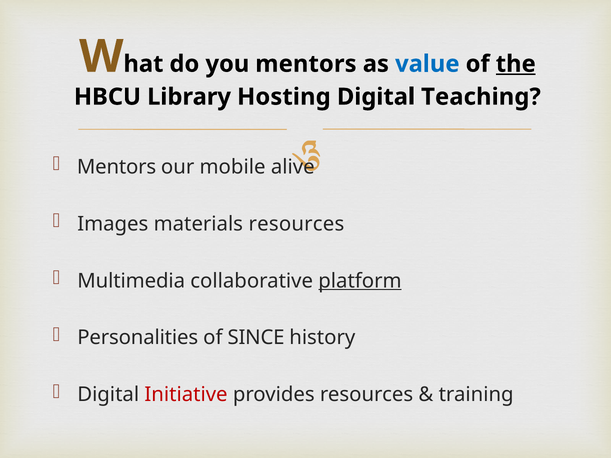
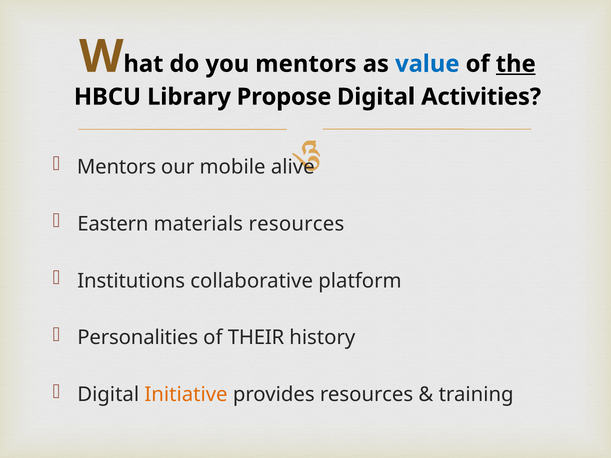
Hosting: Hosting -> Propose
Teaching: Teaching -> Activities
Images: Images -> Eastern
Multimedia: Multimedia -> Institutions
platform underline: present -> none
SINCE: SINCE -> THEIR
Initiative colour: red -> orange
